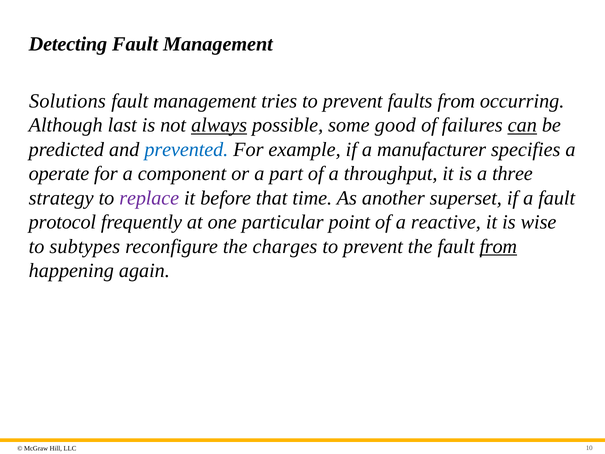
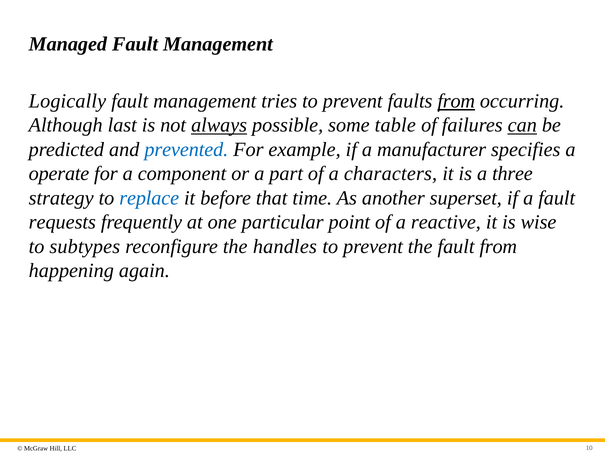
Detecting: Detecting -> Managed
Solutions: Solutions -> Logically
from at (456, 101) underline: none -> present
good: good -> table
throughput: throughput -> characters
replace colour: purple -> blue
protocol: protocol -> requests
charges: charges -> handles
from at (498, 246) underline: present -> none
